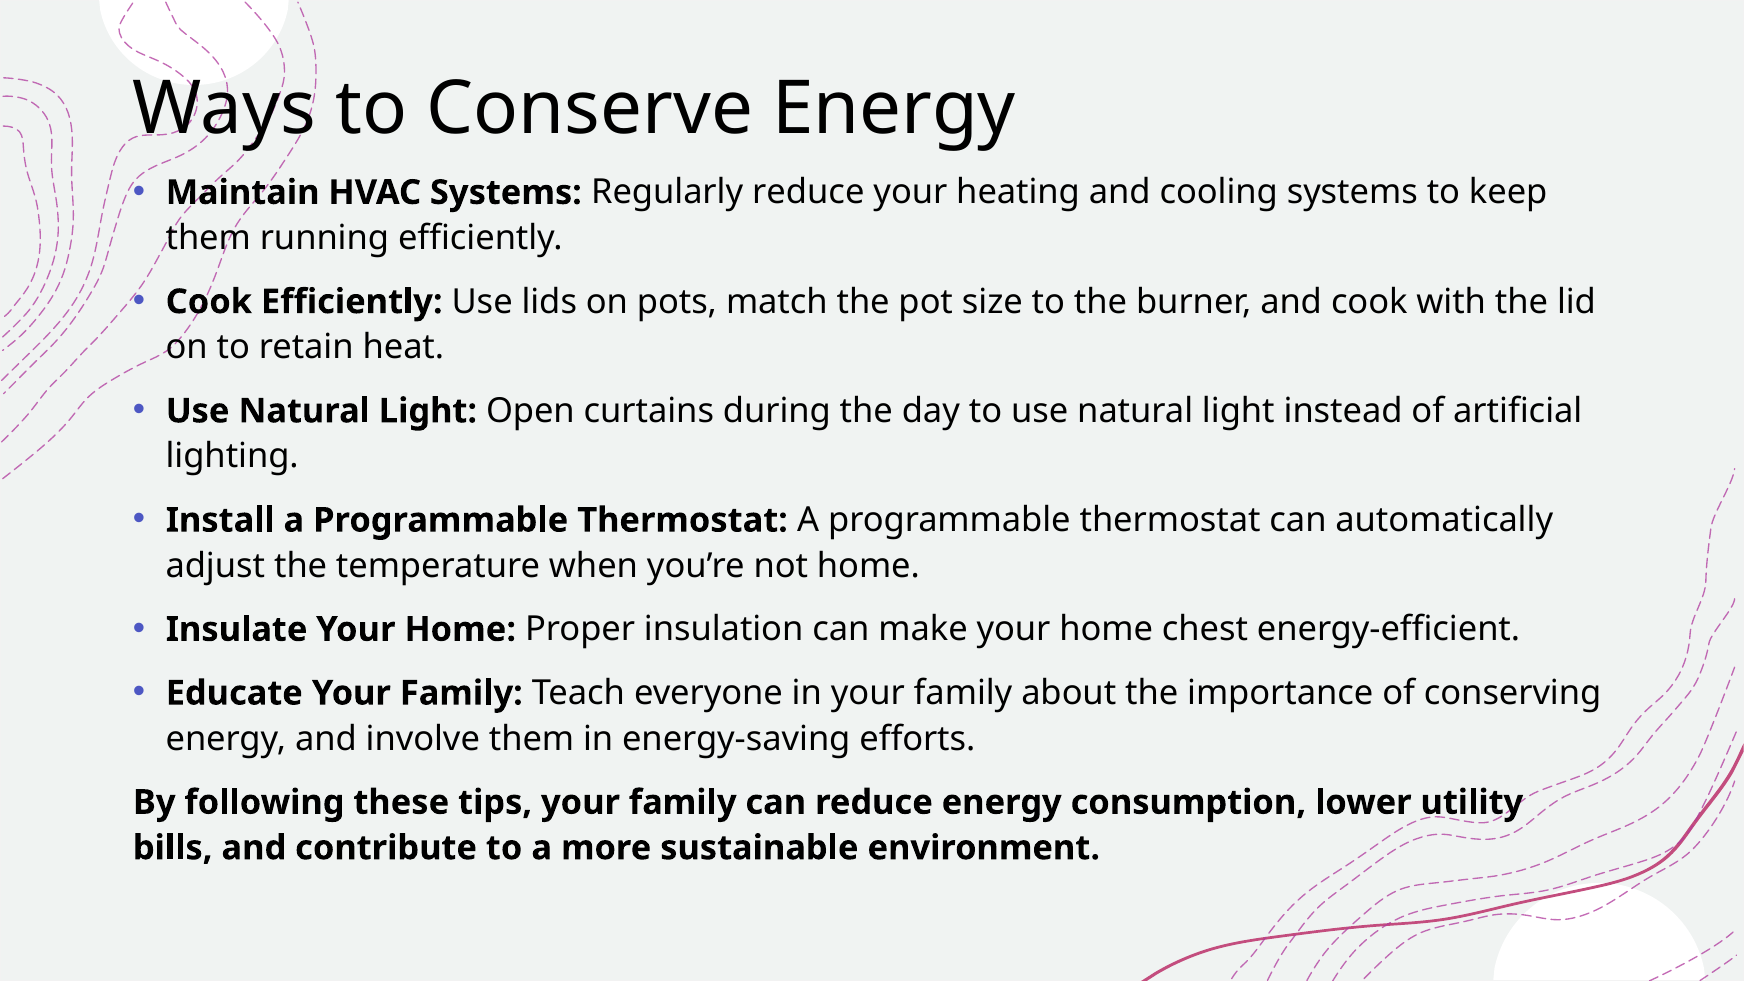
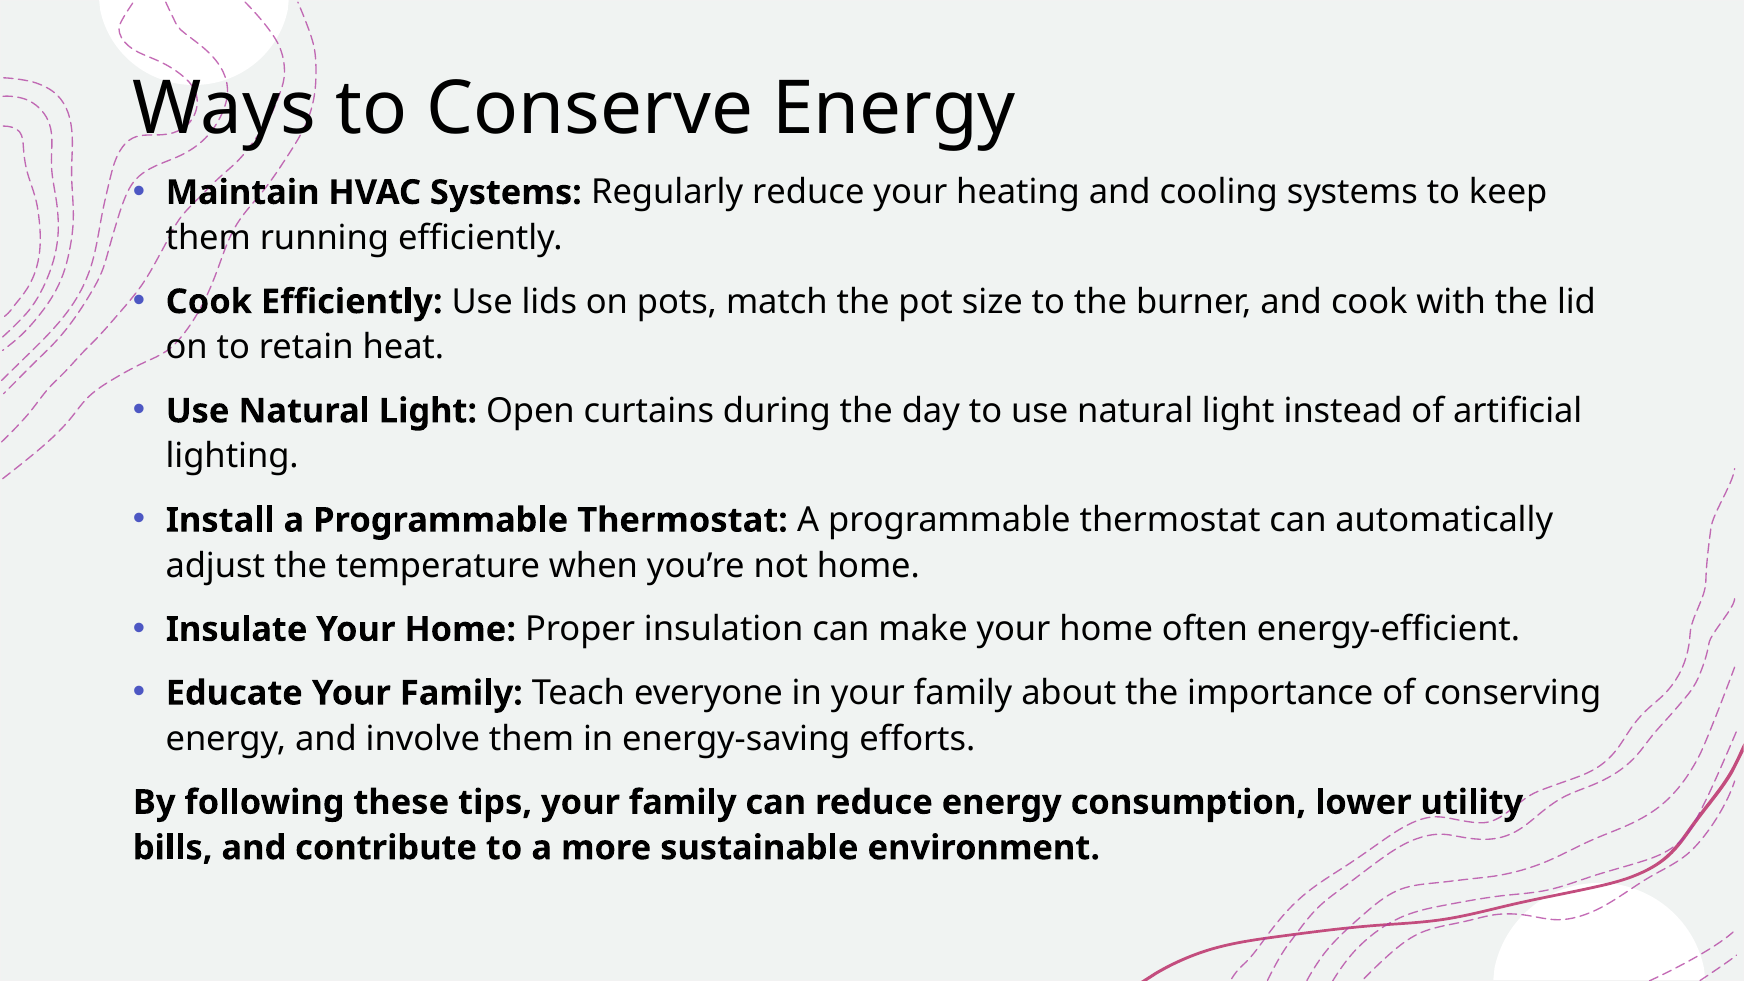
chest: chest -> often
